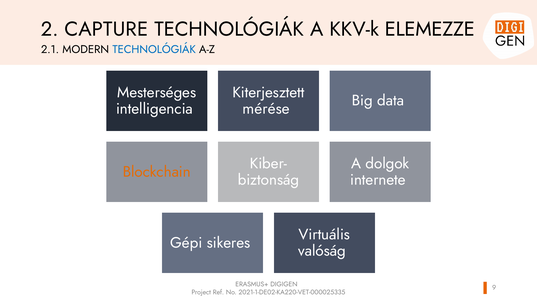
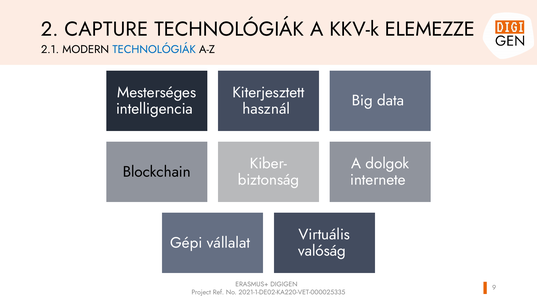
mérése: mérése -> használ
Blockchain colour: orange -> black
sikeres: sikeres -> vállalat
